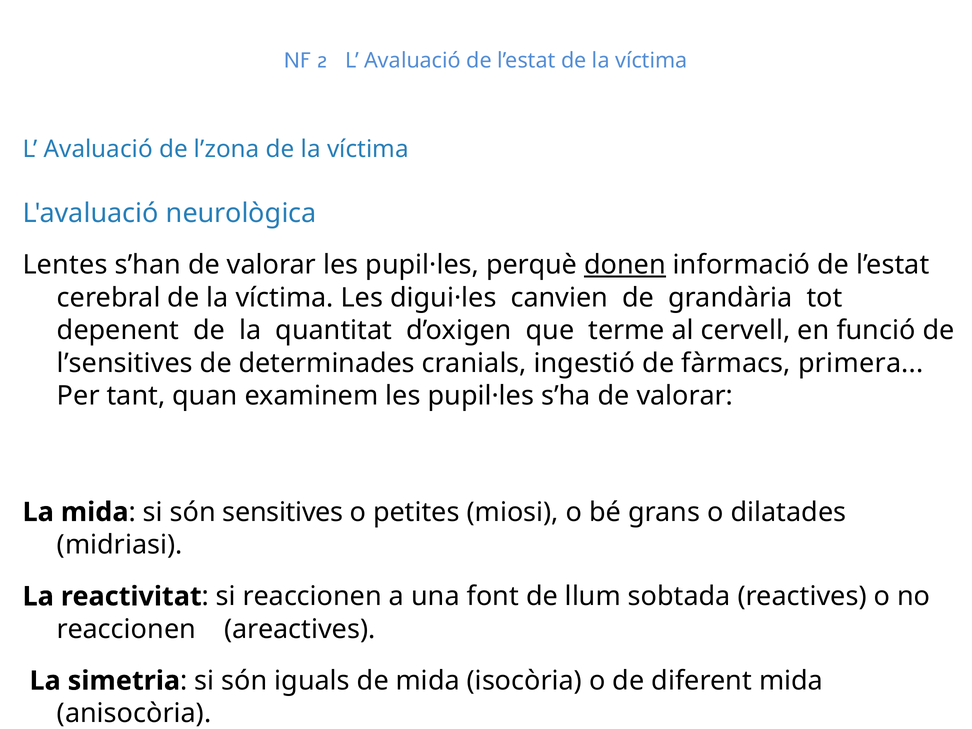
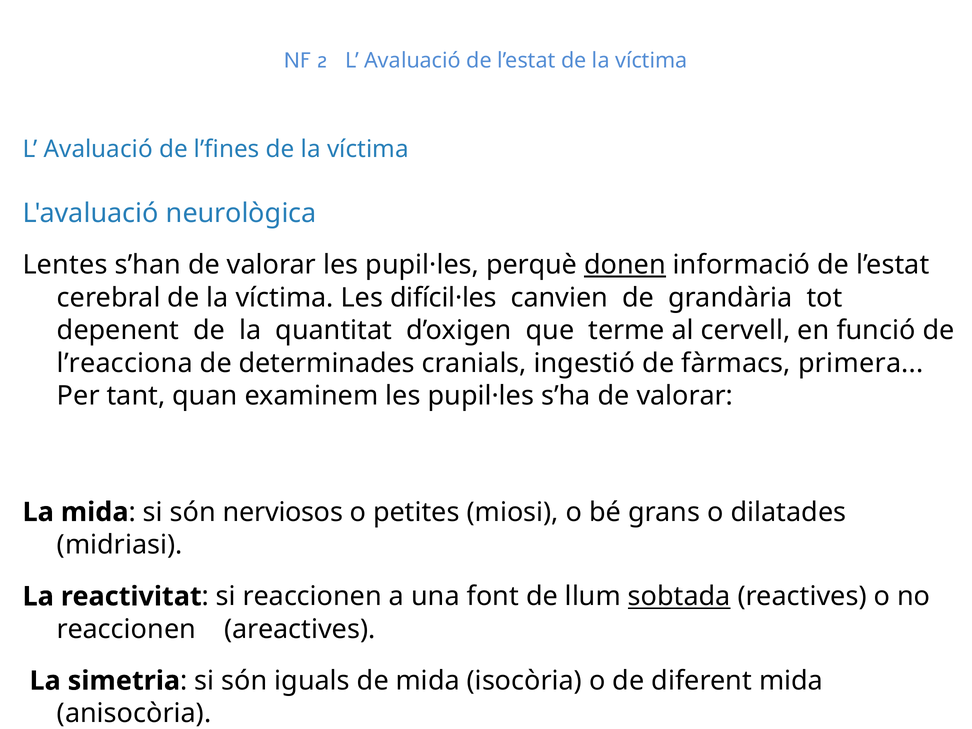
l’zona: l’zona -> l’fines
digui·les: digui·les -> difícil·les
l’sensitives: l’sensitives -> l’reacciona
sensitives: sensitives -> nerviosos
sobtada underline: none -> present
